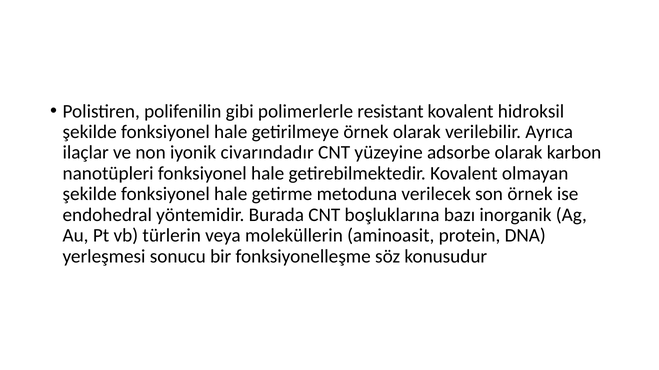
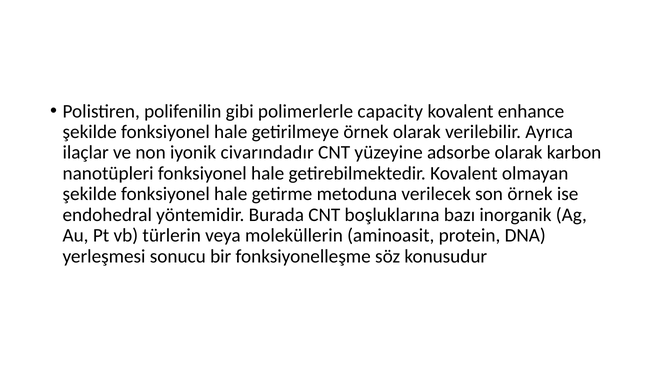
resistant: resistant -> capacity
hidroksil: hidroksil -> enhance
